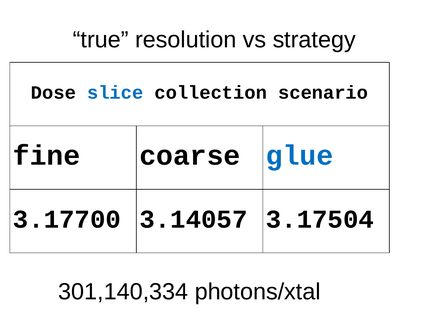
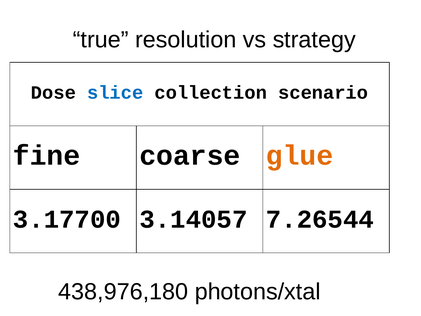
glue colour: blue -> orange
3.17504: 3.17504 -> 7.26544
301,140,334: 301,140,334 -> 438,976,180
